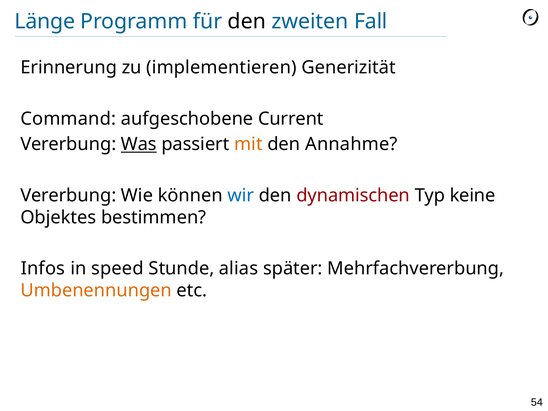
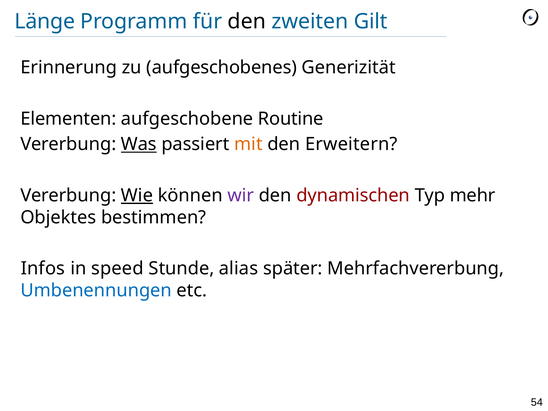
Fall: Fall -> Gilt
implementieren: implementieren -> aufgeschobenes
Command: Command -> Elementen
Current: Current -> Routine
Annahme: Annahme -> Erweitern
Wie underline: none -> present
wir colour: blue -> purple
keine: keine -> mehr
Umbenennungen colour: orange -> blue
